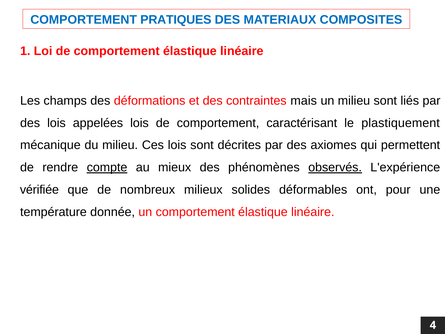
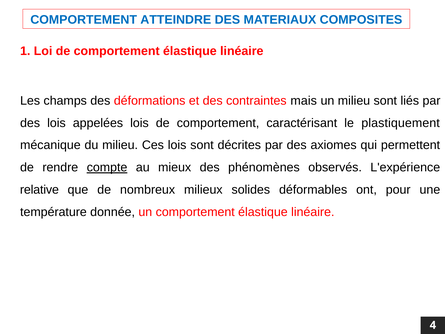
PRATIQUES: PRATIQUES -> ATTEINDRE
observés underline: present -> none
vérifiée: vérifiée -> relative
